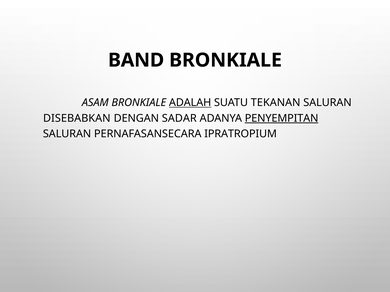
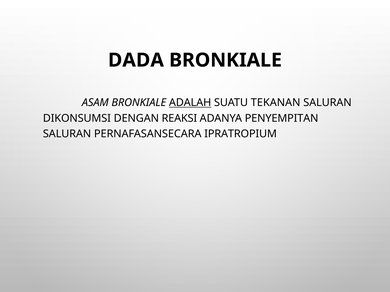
BAND: BAND -> DADA
DISEBABKAN: DISEBABKAN -> DIKONSUMSI
SADAR: SADAR -> REAKSI
PENYEMPITAN underline: present -> none
